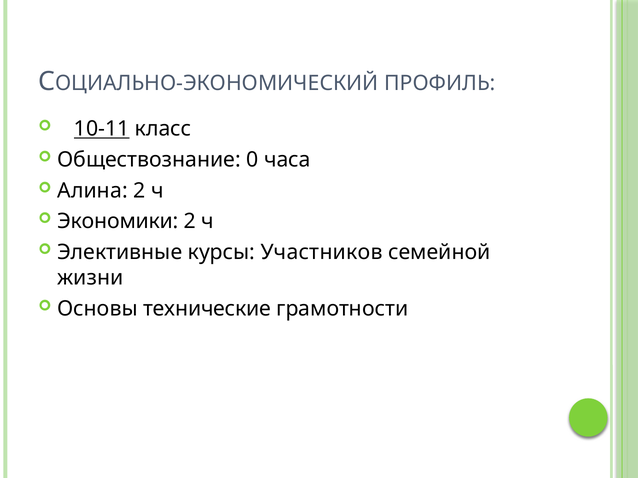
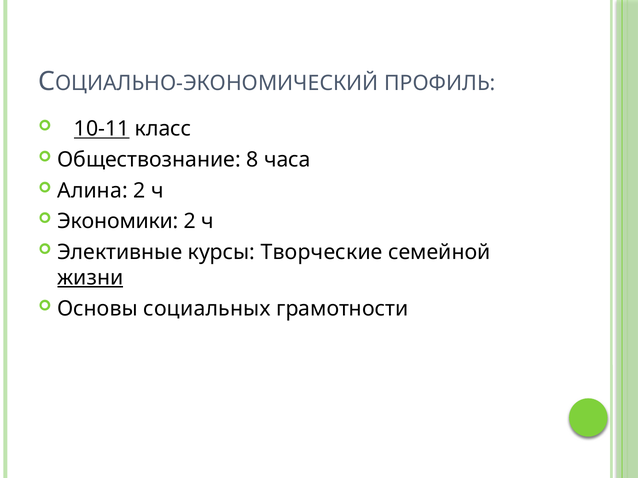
0: 0 -> 8
Участников: Участников -> Творческие
жизни underline: none -> present
технические: технические -> социальных
